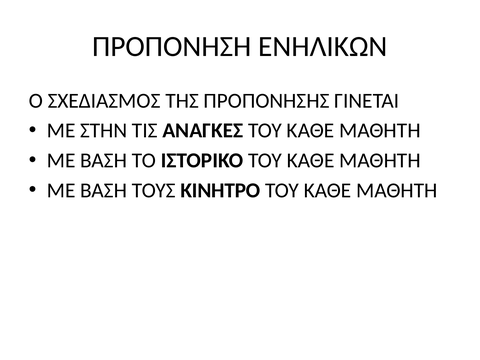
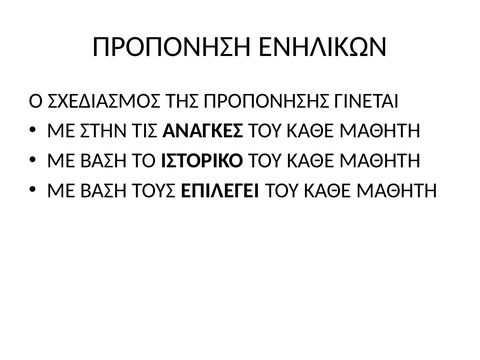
ΚΙΝΗΤΡΟ: ΚΙΝΗΤΡΟ -> ΕΠΙΛΕΓΕΙ
